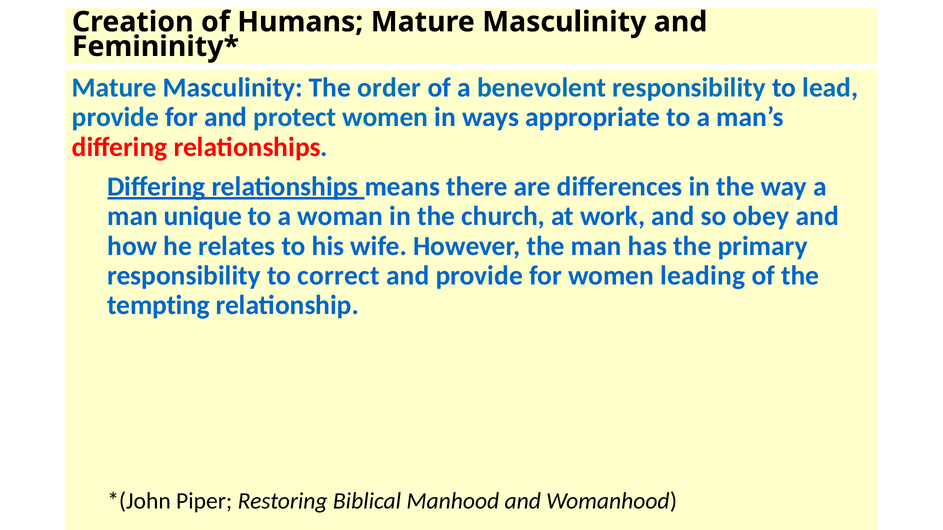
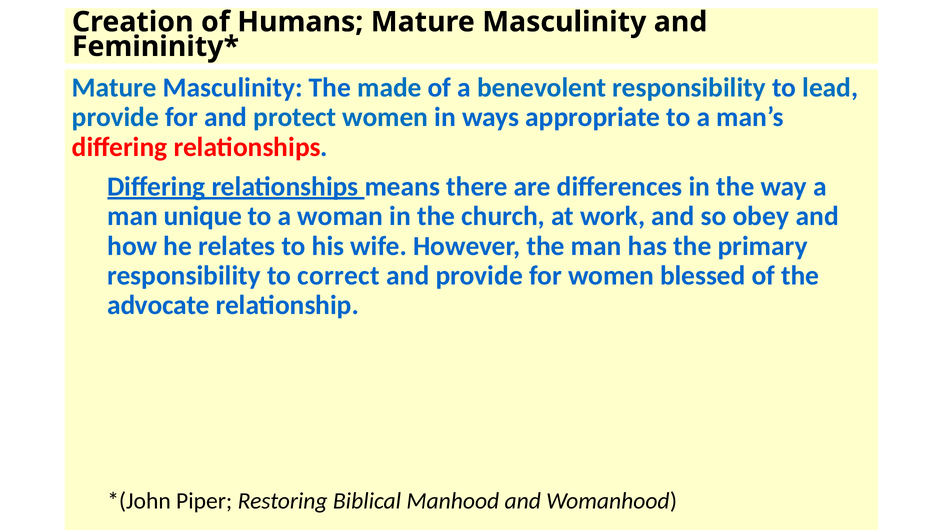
order: order -> made
leading: leading -> blessed
tempting: tempting -> advocate
